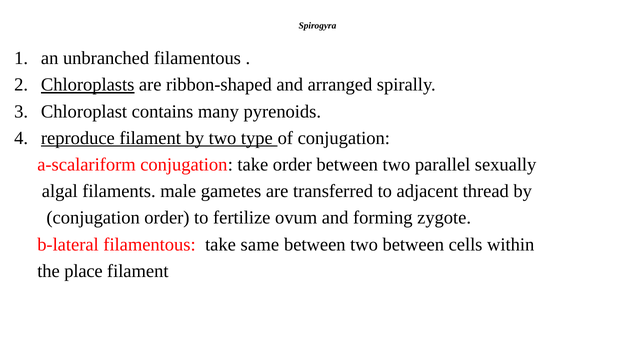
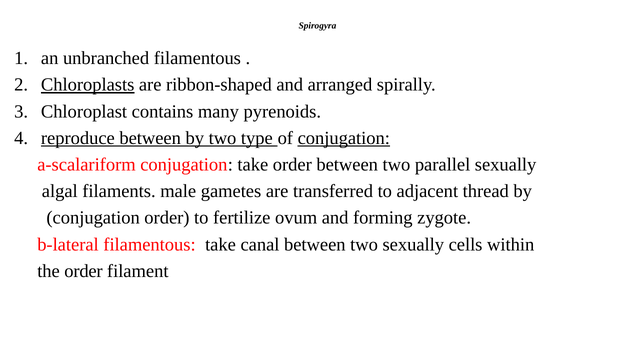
reproduce filament: filament -> between
conjugation at (344, 138) underline: none -> present
same: same -> canal
two between: between -> sexually
the place: place -> order
